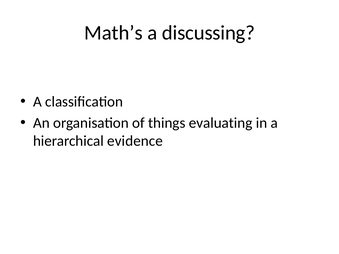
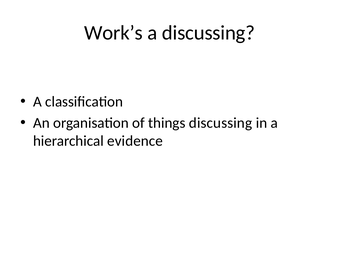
Math’s: Math’s -> Work’s
things evaluating: evaluating -> discussing
